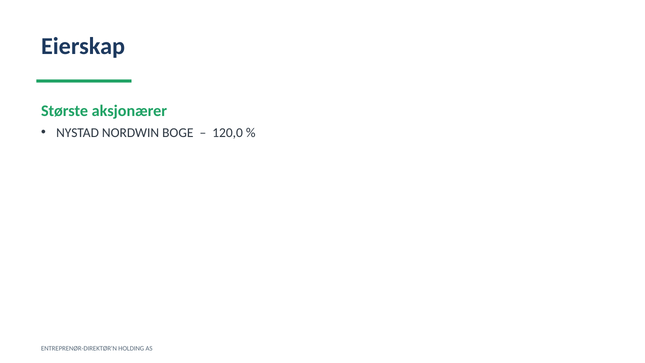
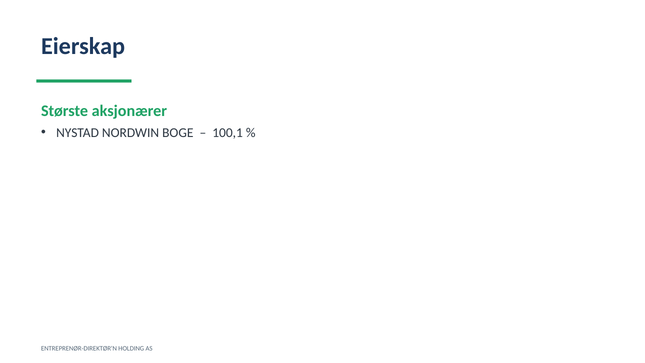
120,0: 120,0 -> 100,1
